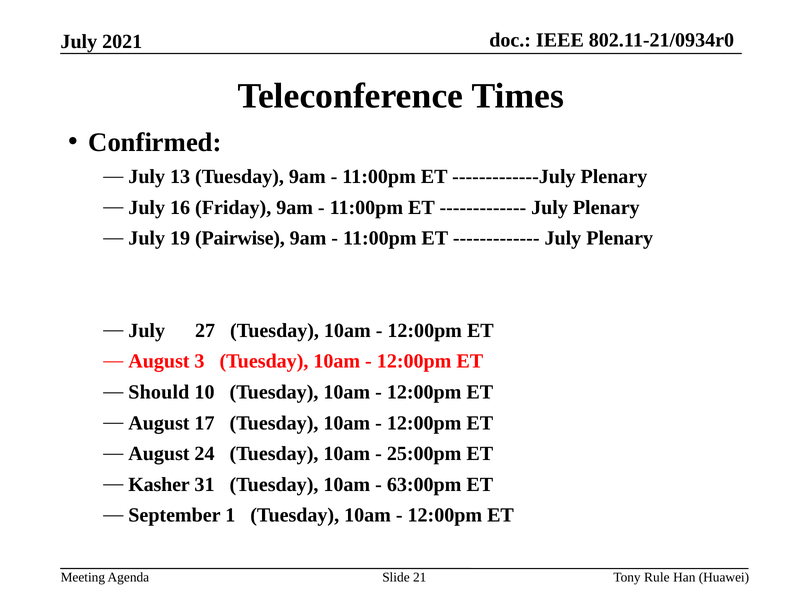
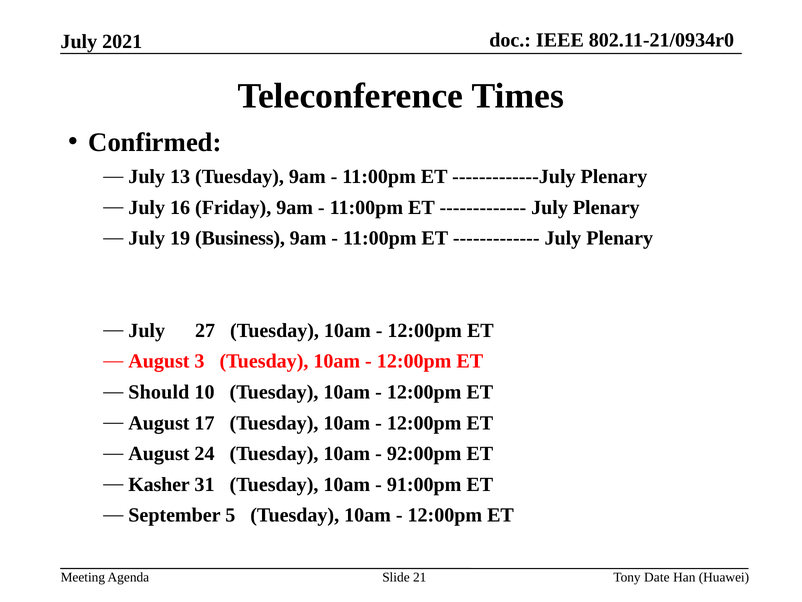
Pairwise: Pairwise -> Business
25:00pm: 25:00pm -> 92:00pm
63:00pm: 63:00pm -> 91:00pm
1: 1 -> 5
Rule: Rule -> Date
